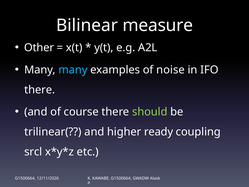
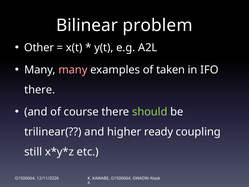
measure: measure -> problem
many at (73, 70) colour: light blue -> pink
noise: noise -> taken
srcl: srcl -> still
